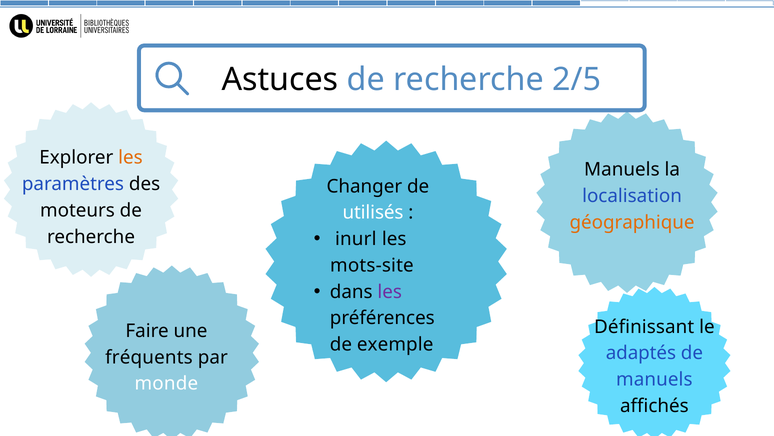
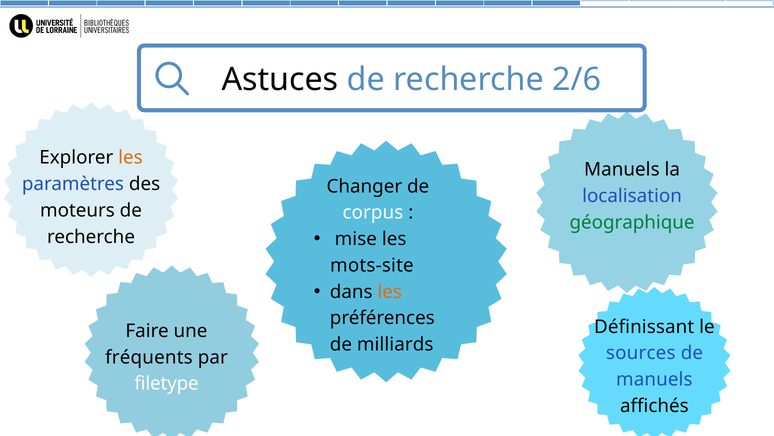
2/5: 2/5 -> 2/6
utilisés: utilisés -> corpus
géographique colour: orange -> green
inurl: inurl -> mise
les at (390, 291) colour: purple -> orange
exemple: exemple -> milliards
adaptés: adaptés -> sources
monde: monde -> filetype
